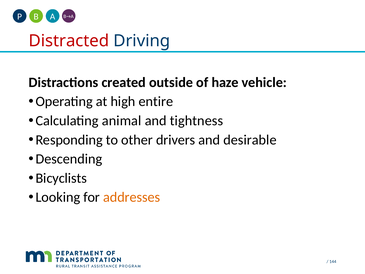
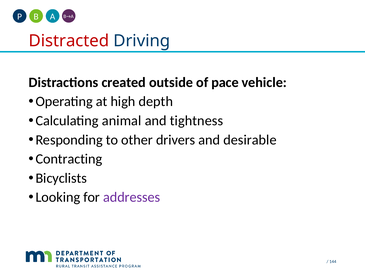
haze: haze -> pace
entire: entire -> depth
Descending: Descending -> Contracting
addresses colour: orange -> purple
